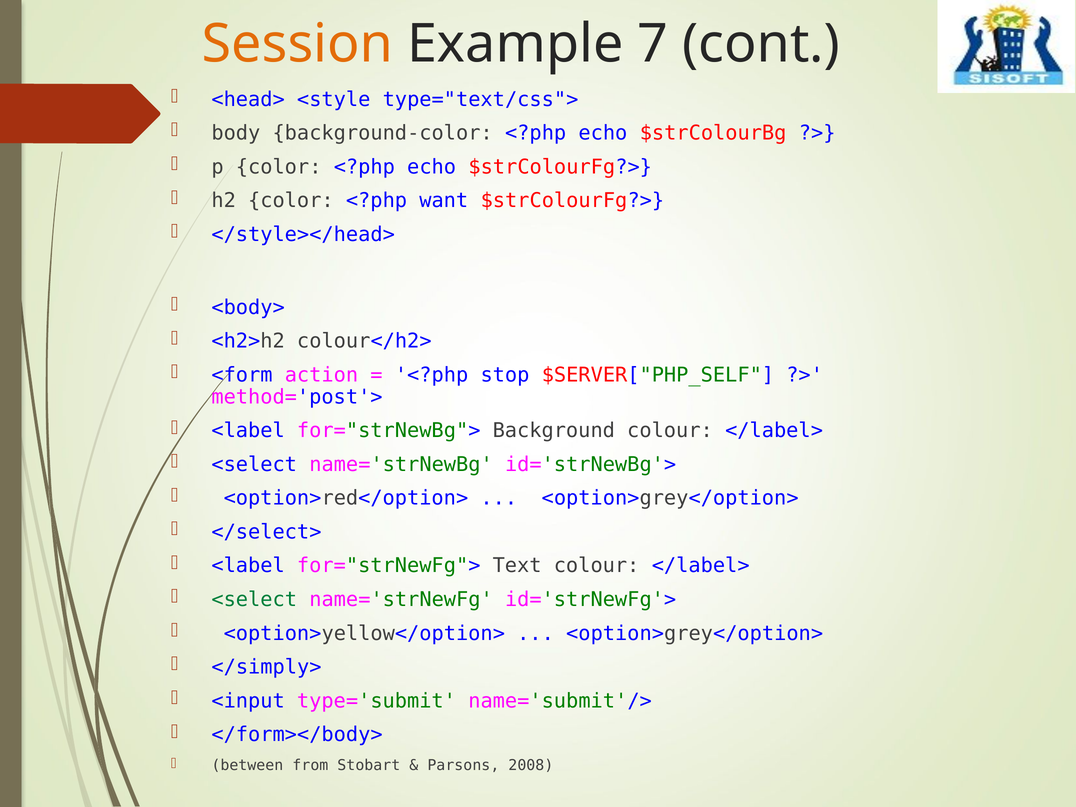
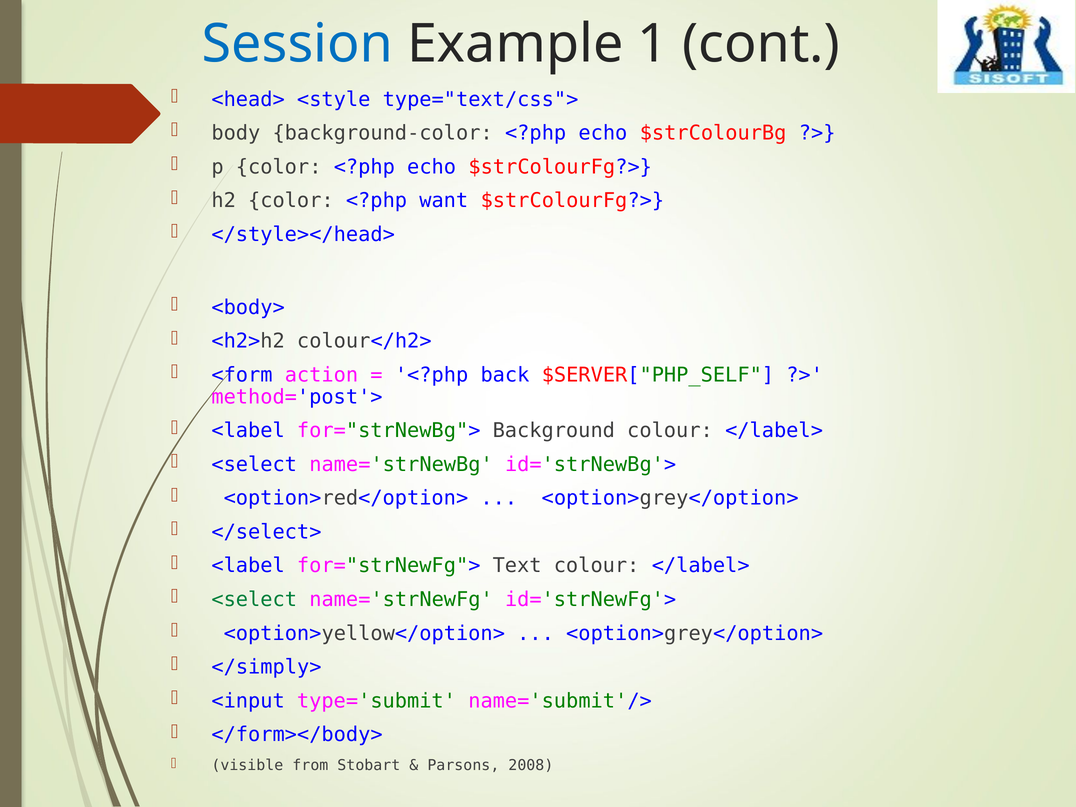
Session colour: orange -> blue
7: 7 -> 1
stop: stop -> back
between: between -> visible
